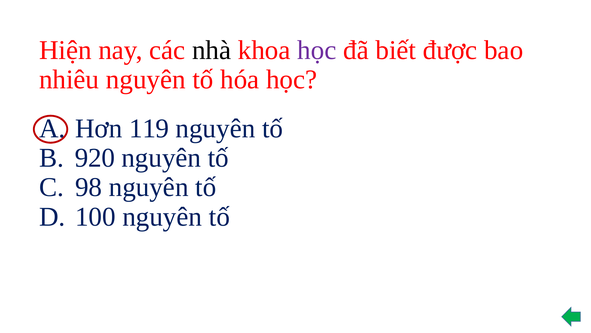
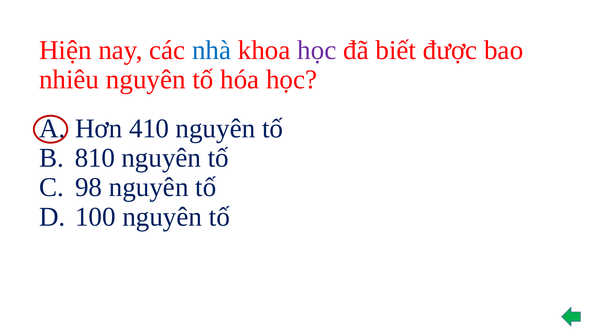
nhà colour: black -> blue
119: 119 -> 410
920: 920 -> 810
